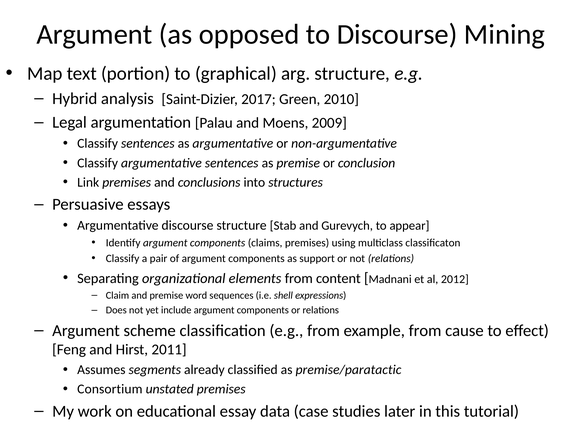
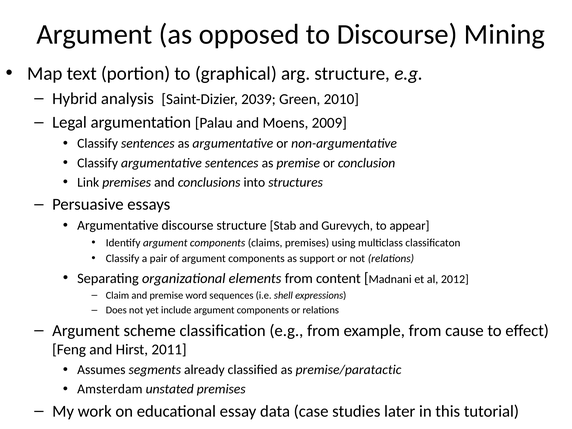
2017: 2017 -> 2039
Consortium: Consortium -> Amsterdam
